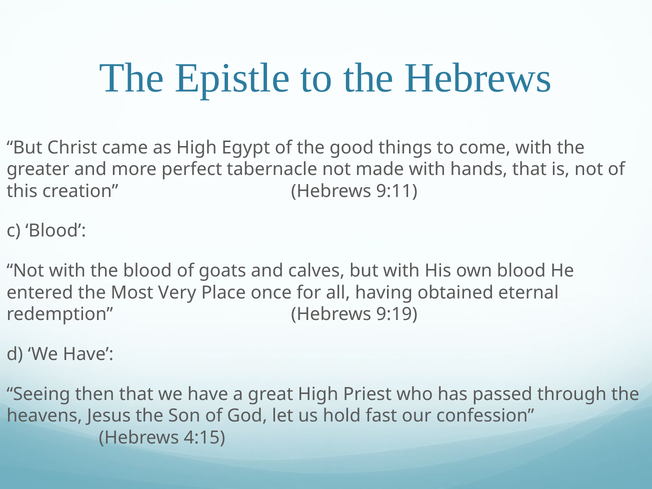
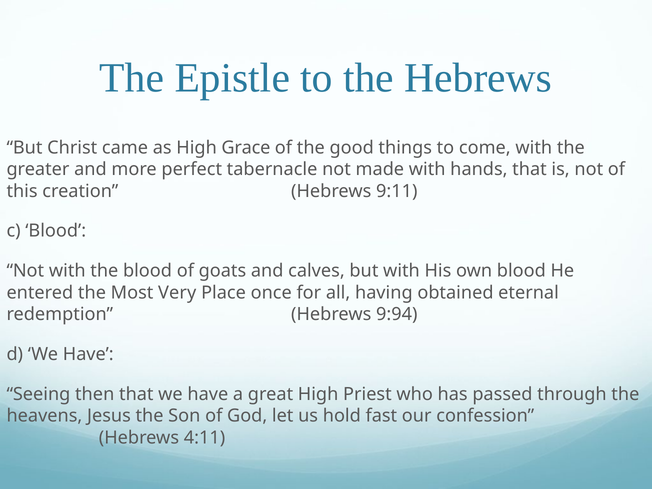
Egypt: Egypt -> Grace
9:19: 9:19 -> 9:94
4:15: 4:15 -> 4:11
